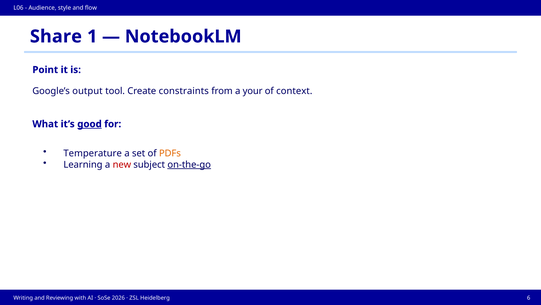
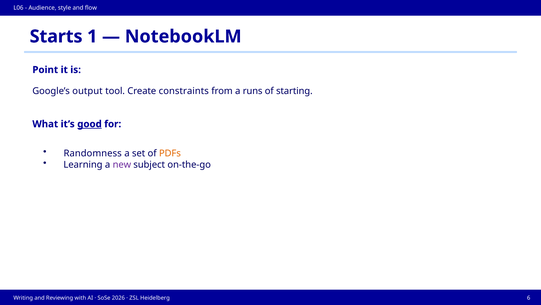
Share: Share -> Starts
your: your -> runs
context: context -> starting
Temperature: Temperature -> Randomness
new colour: red -> purple
on-the-go underline: present -> none
